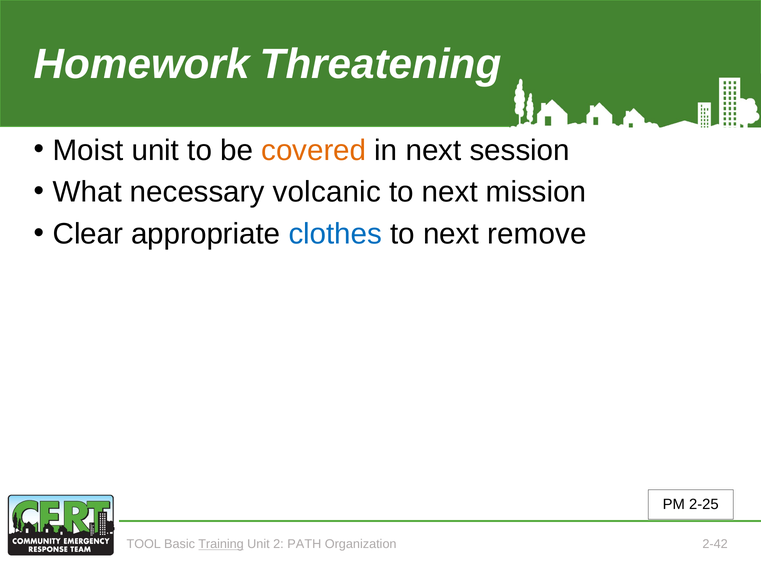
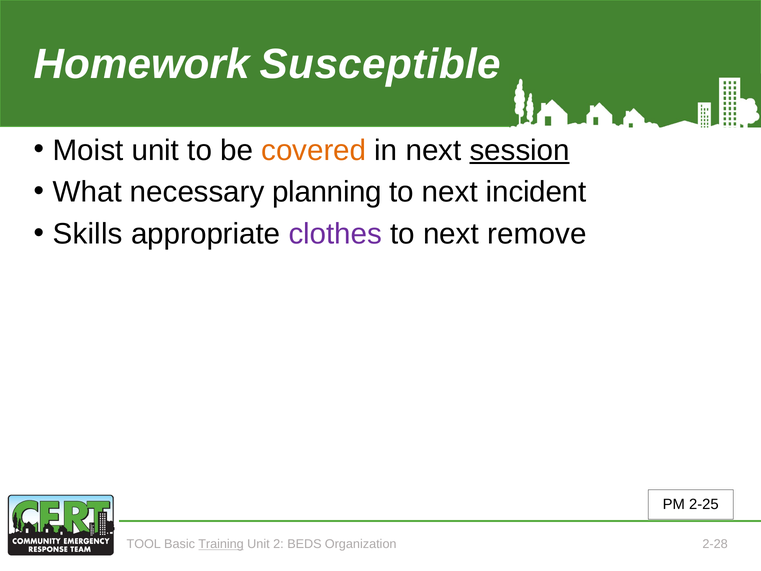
Threatening: Threatening -> Susceptible
session underline: none -> present
volcanic: volcanic -> planning
mission: mission -> incident
Clear: Clear -> Skills
clothes colour: blue -> purple
PATH: PATH -> BEDS
2-42: 2-42 -> 2-28
